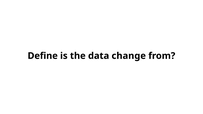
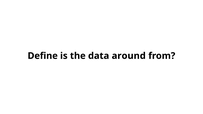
change: change -> around
